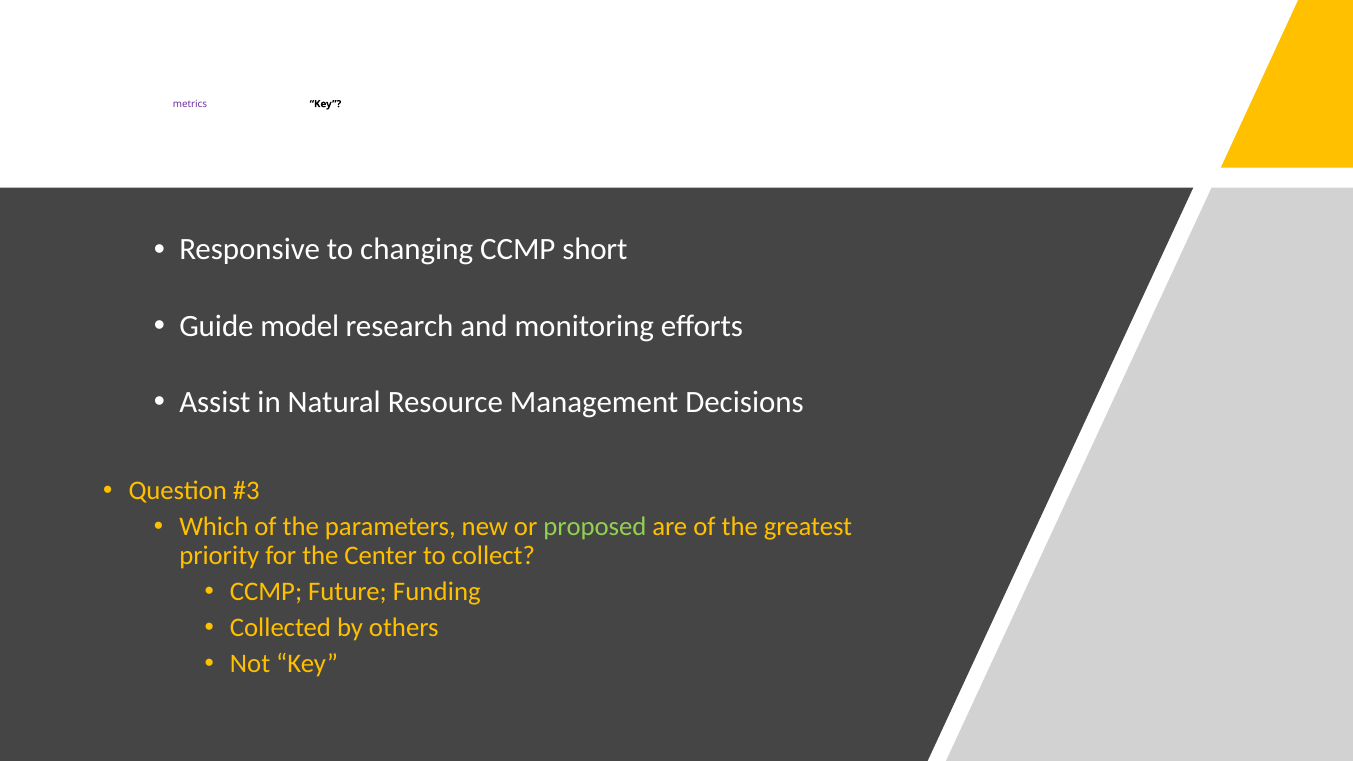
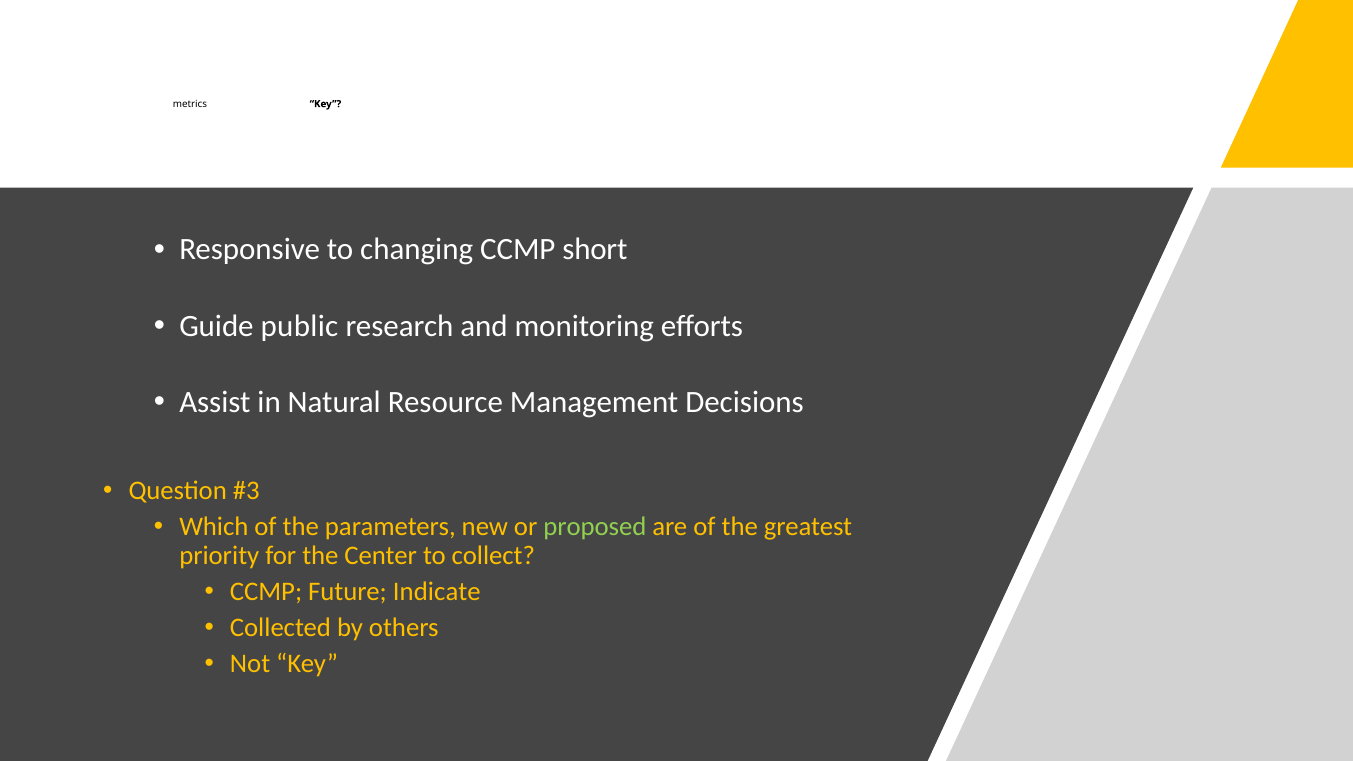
metrics at (190, 104) colour: purple -> black
model at (300, 326): model -> public
Funding: Funding -> Indicate
